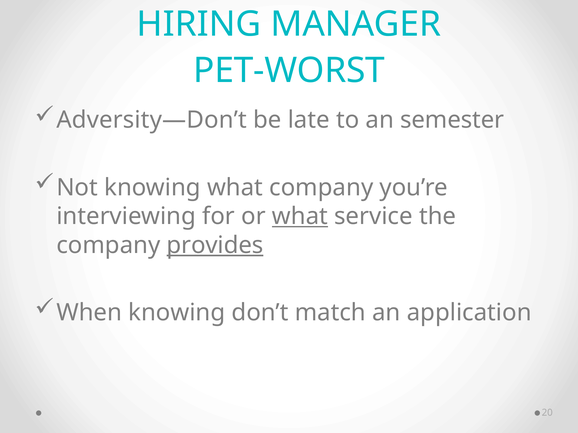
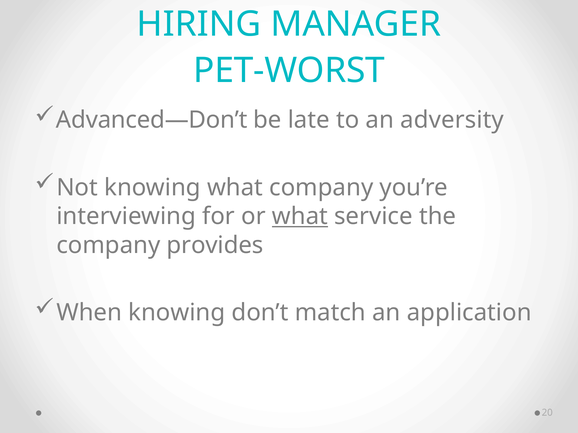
Adversity—Don’t: Adversity—Don’t -> Advanced—Don’t
semester: semester -> adversity
provides underline: present -> none
